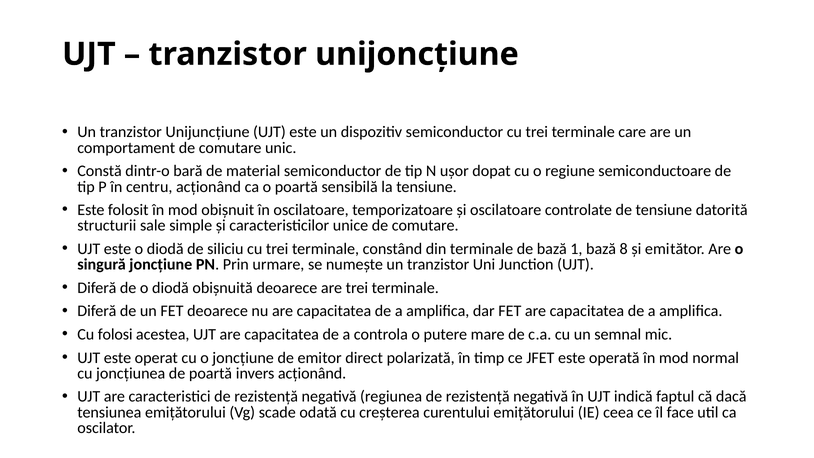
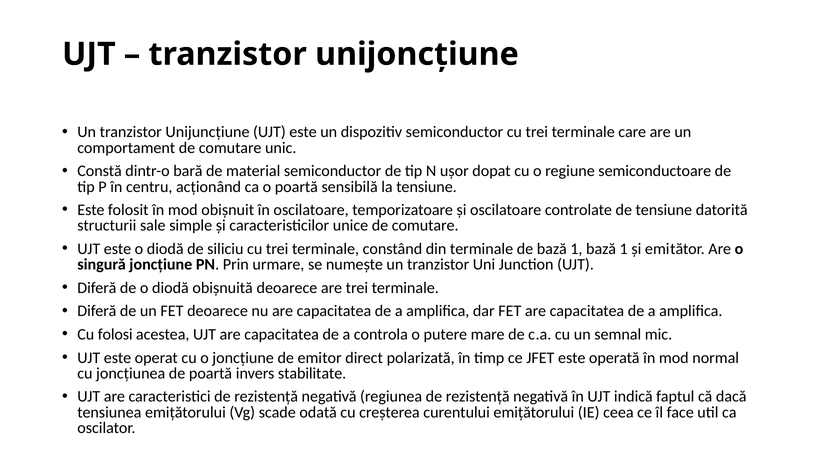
1 bază 8: 8 -> 1
invers acționând: acționând -> stabilitate
